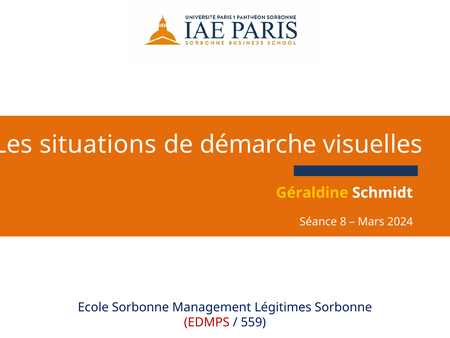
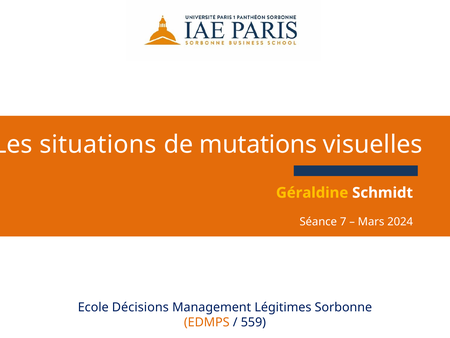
démarche: démarche -> mutations
8: 8 -> 7
Ecole Sorbonne: Sorbonne -> Décisions
EDMPS colour: red -> orange
